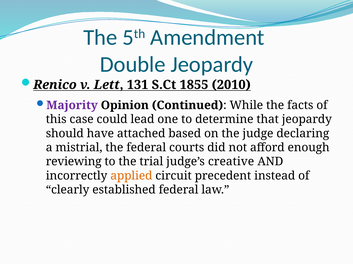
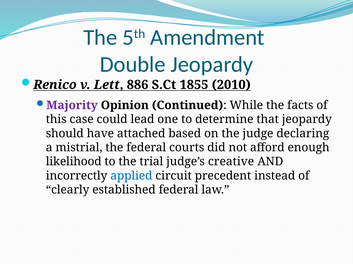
131: 131 -> 886
reviewing: reviewing -> likelihood
applied colour: orange -> blue
